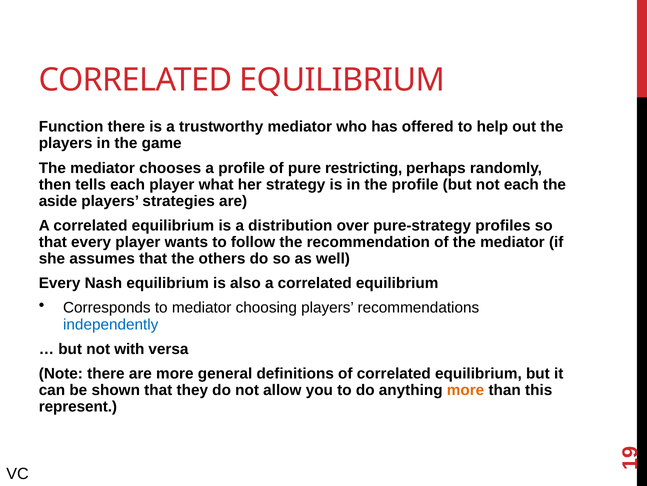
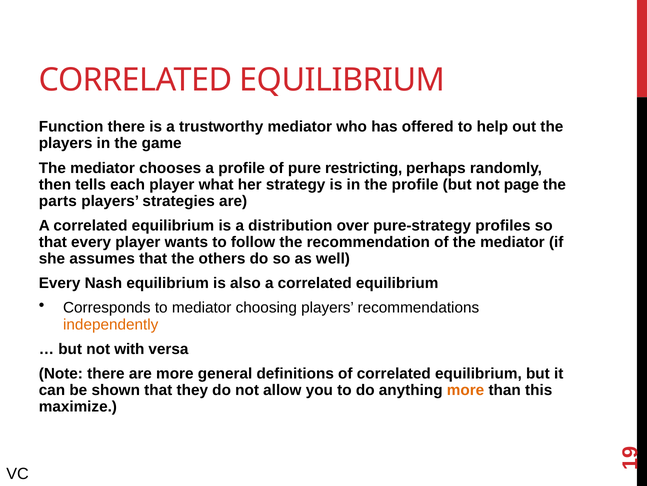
not each: each -> page
aside: aside -> parts
independently colour: blue -> orange
represent: represent -> maximize
